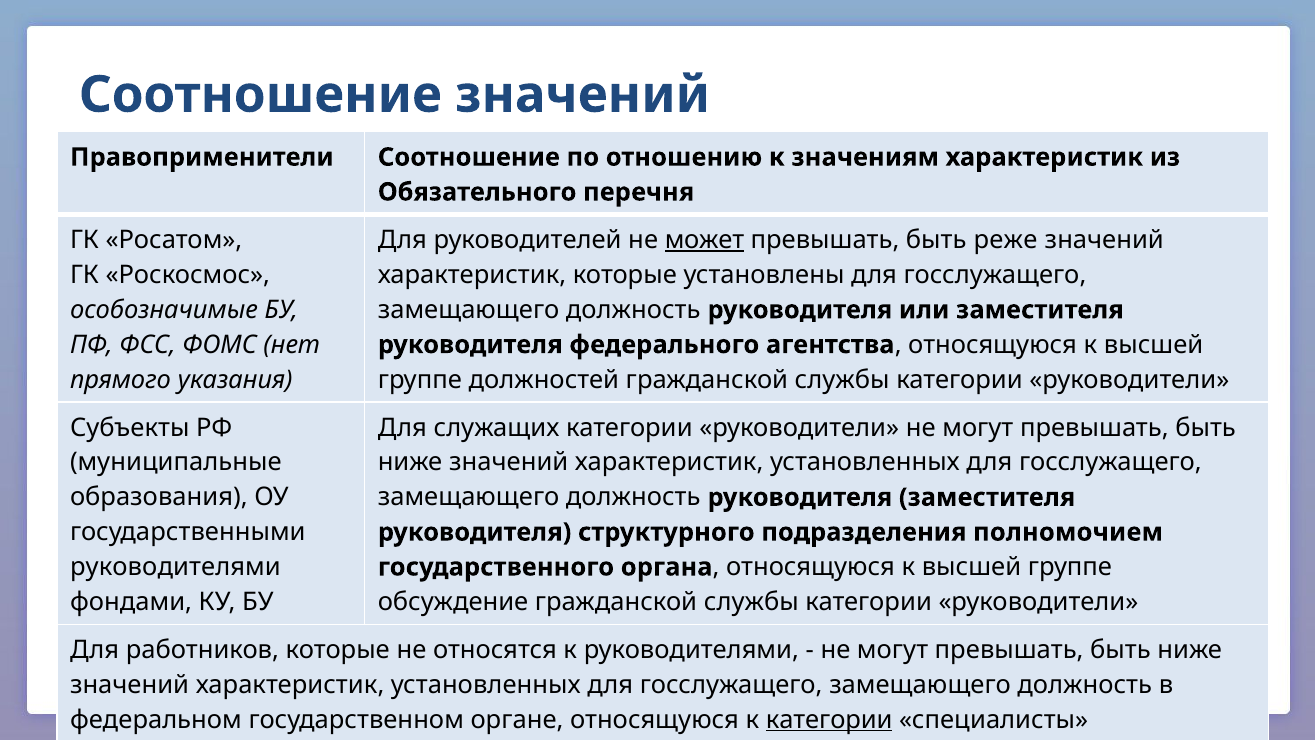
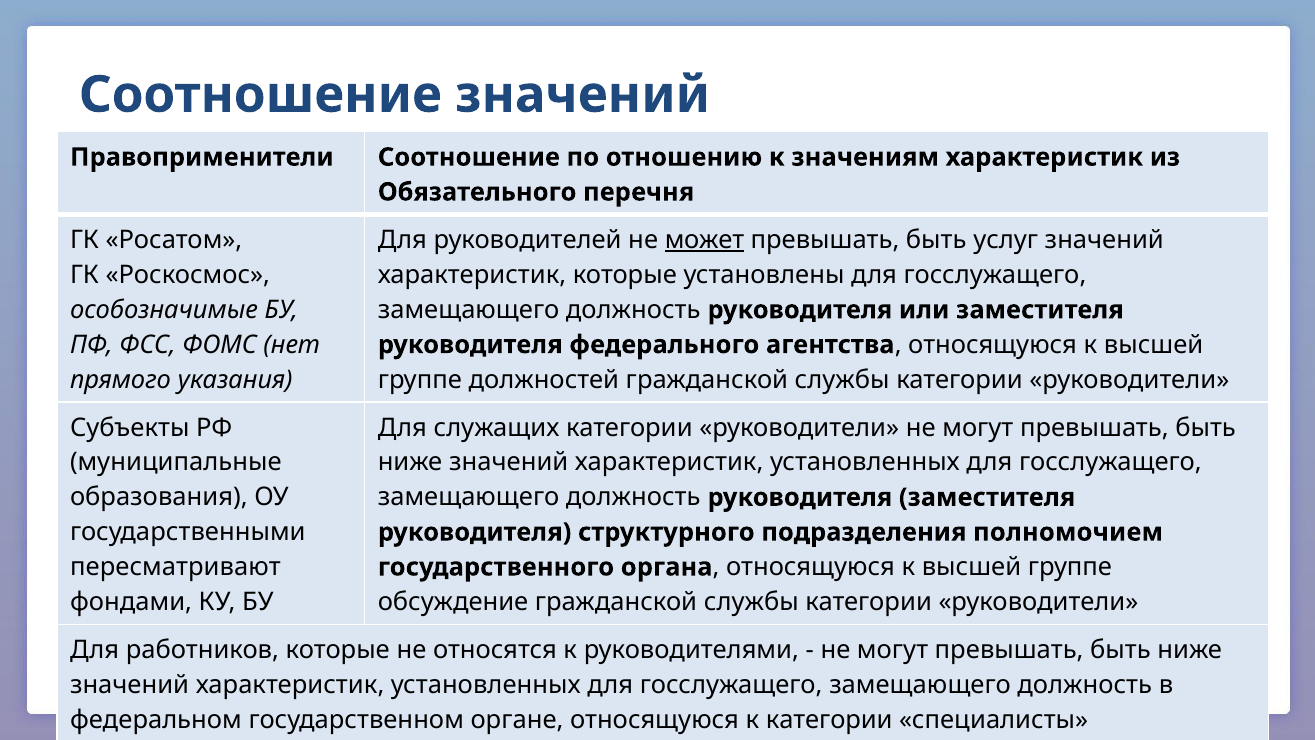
реже: реже -> услуг
руководителями at (175, 567): руководителями -> пересматривают
категории at (829, 719) underline: present -> none
